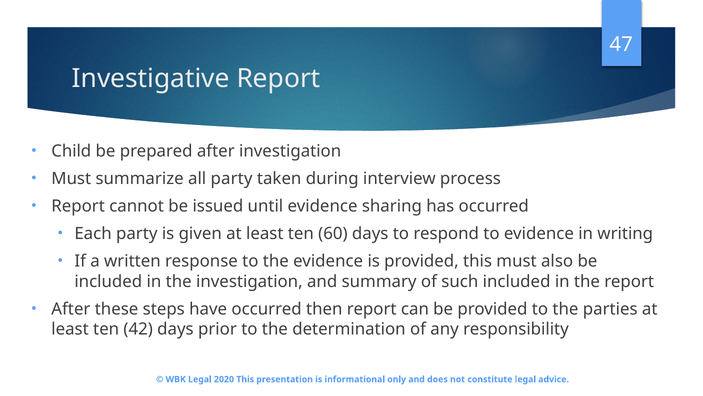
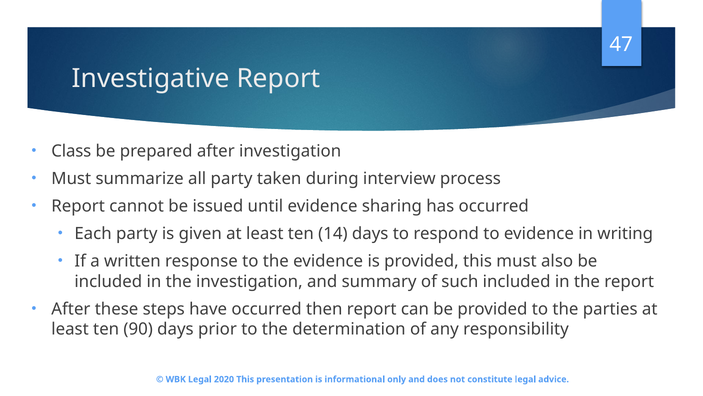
Child: Child -> Class
60: 60 -> 14
42: 42 -> 90
